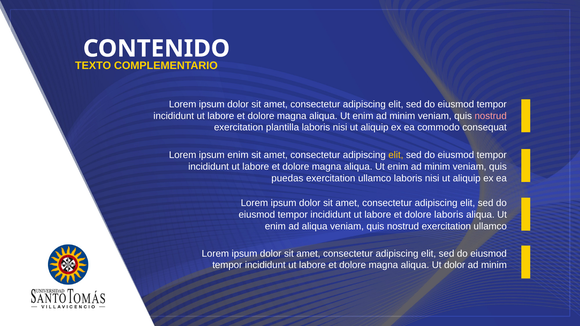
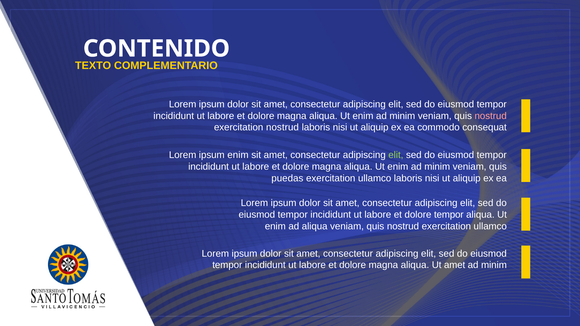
exercitation plantilla: plantilla -> nostrud
elit at (396, 155) colour: yellow -> light green
dolore laboris: laboris -> tempor
Ut dolor: dolor -> amet
